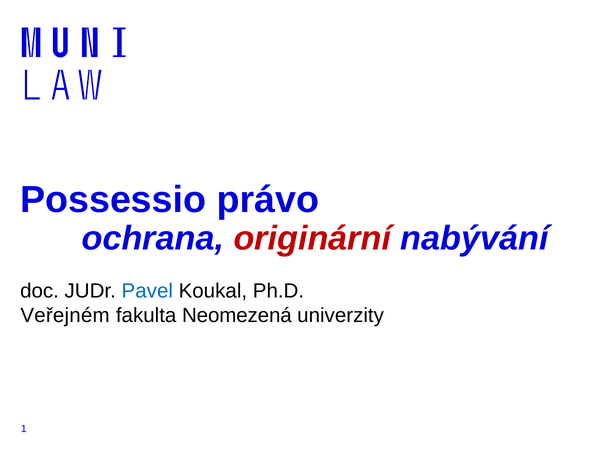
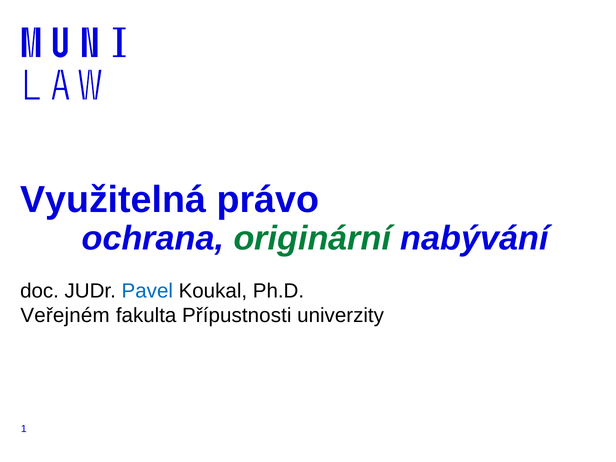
Possessio: Possessio -> Využitelná
originární colour: red -> green
Neomezená: Neomezená -> Přípustnosti
